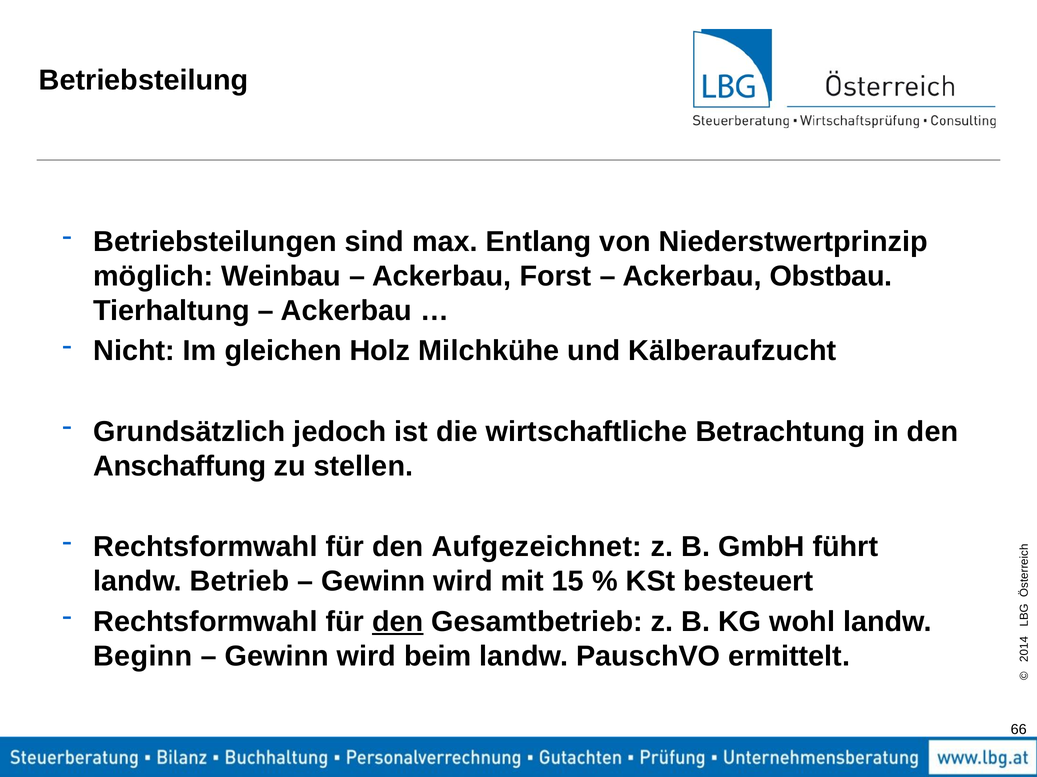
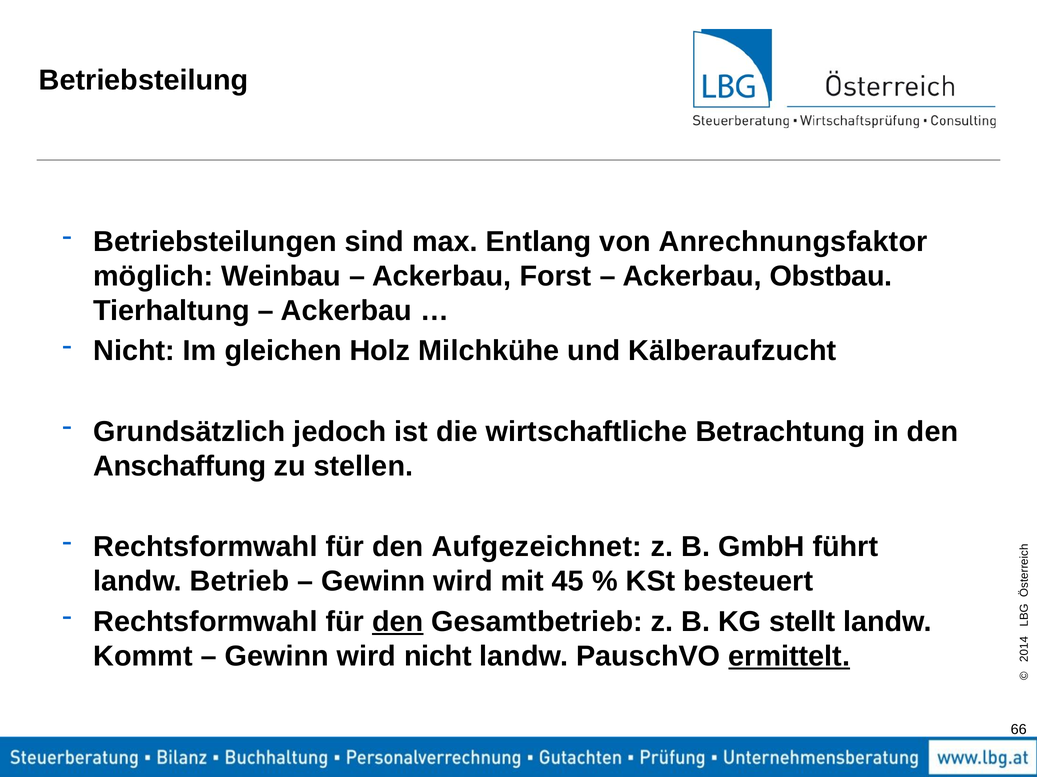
Niederstwertprinzip: Niederstwertprinzip -> Anrechnungsfaktor
15: 15 -> 45
wohl: wohl -> stellt
Beginn: Beginn -> Kommt
wird beim: beim -> nicht
ermittelt underline: none -> present
